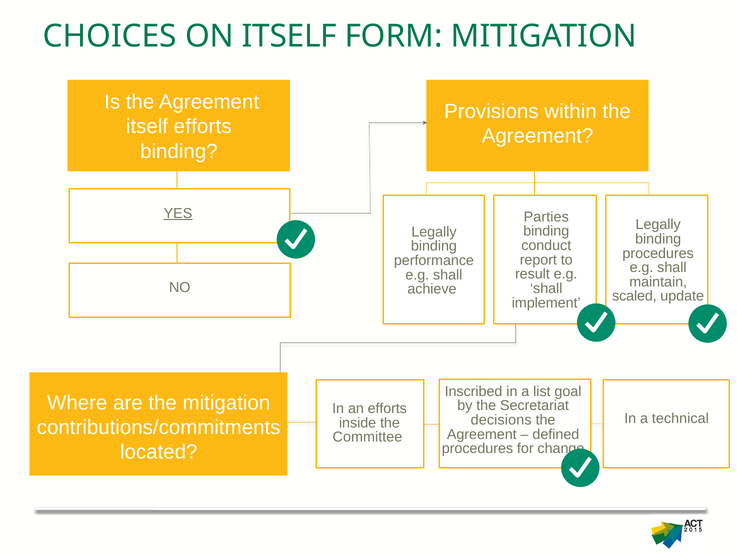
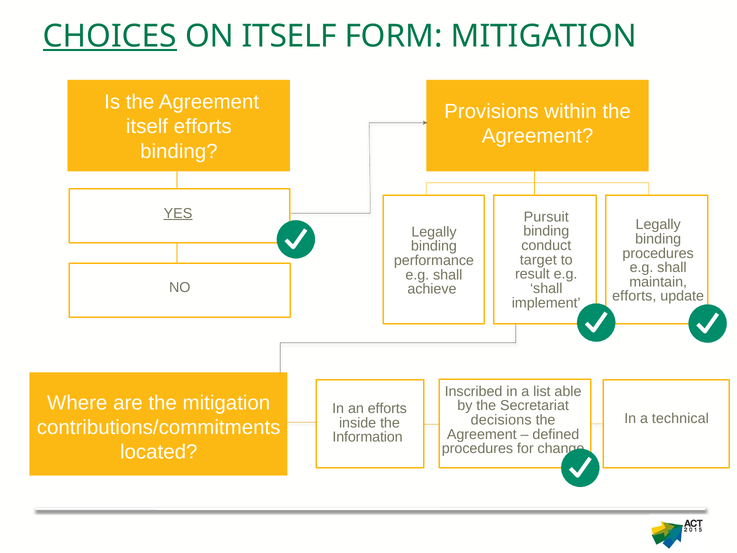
CHOICES underline: none -> present
Parties: Parties -> Pursuit
report: report -> target
scaled at (634, 296): scaled -> efforts
list goal: goal -> able
Committee: Committee -> Information
